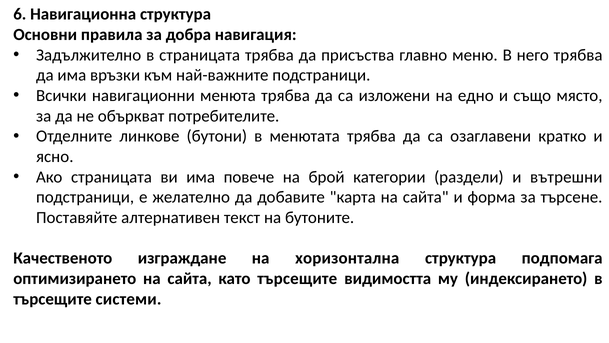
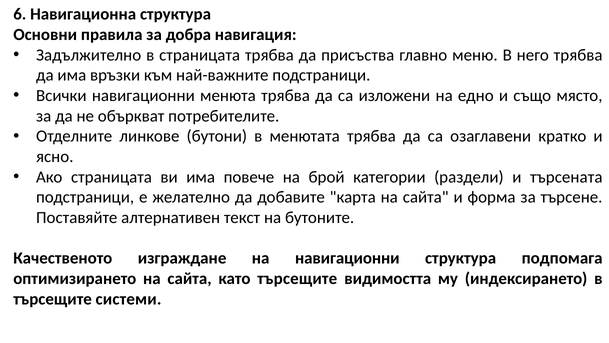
вътрешни: вътрешни -> търсената
на хоризонтална: хоризонтална -> навигационни
